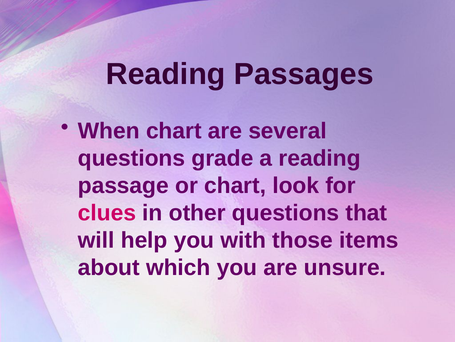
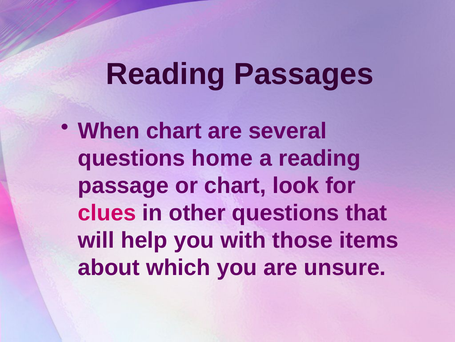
grade: grade -> home
